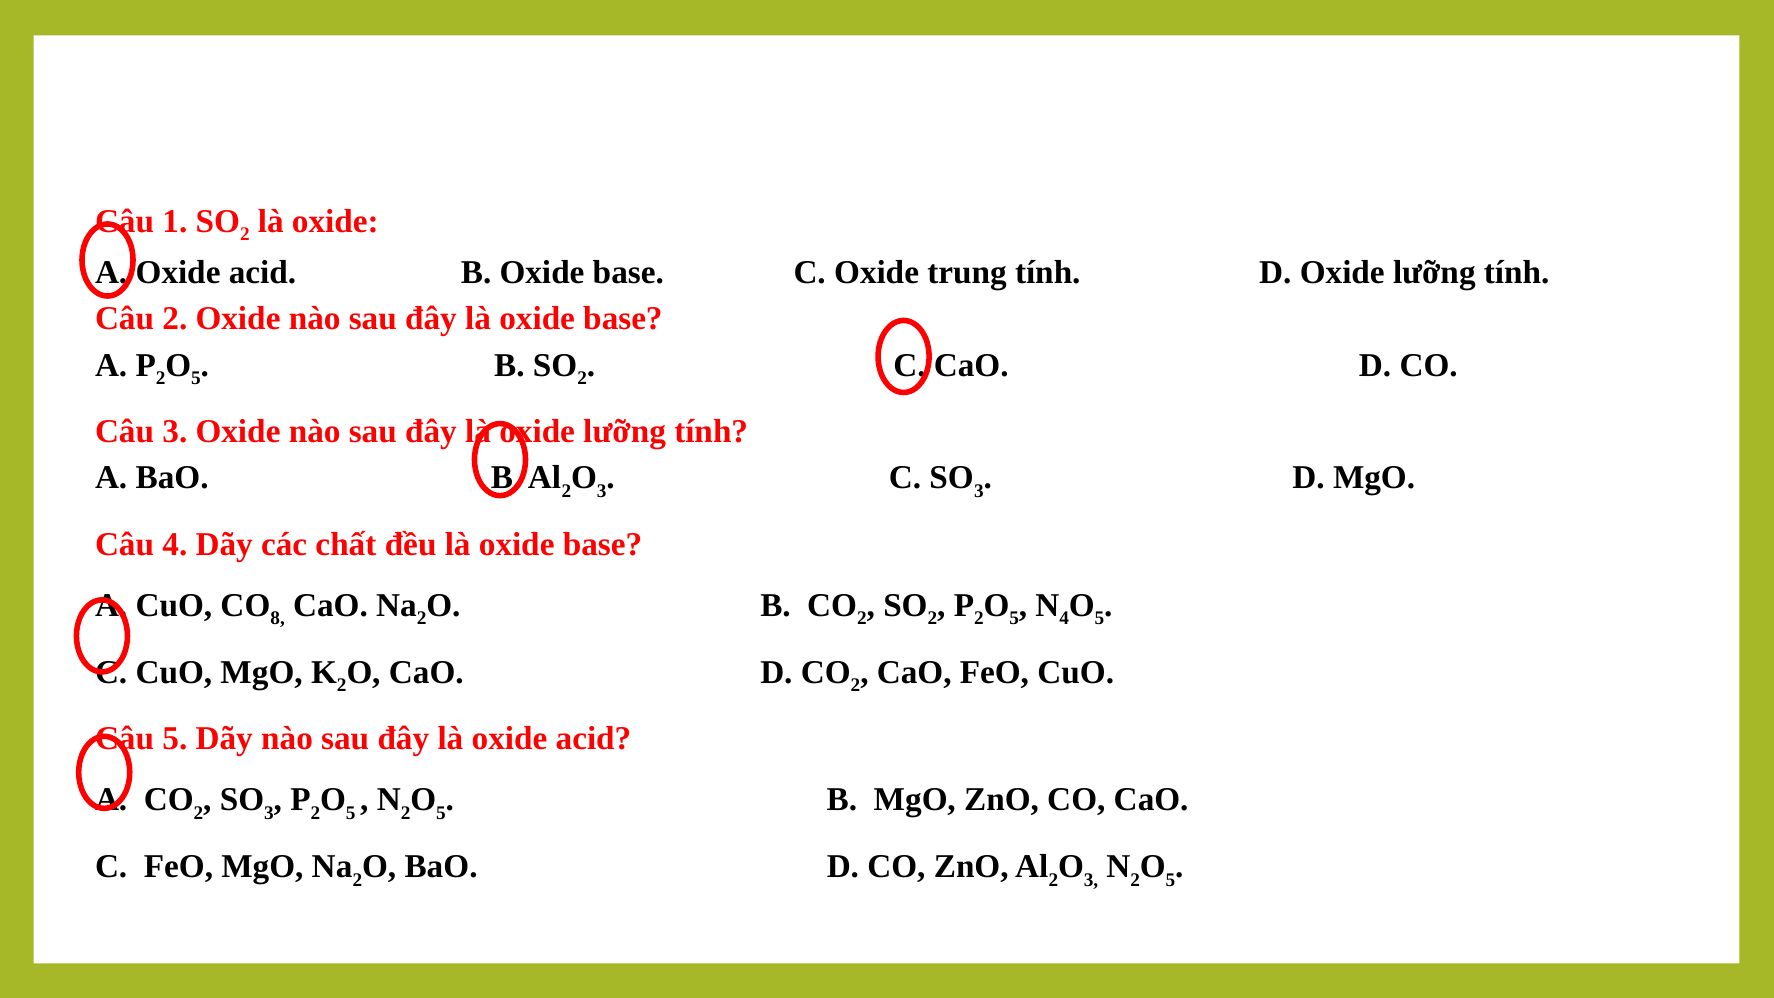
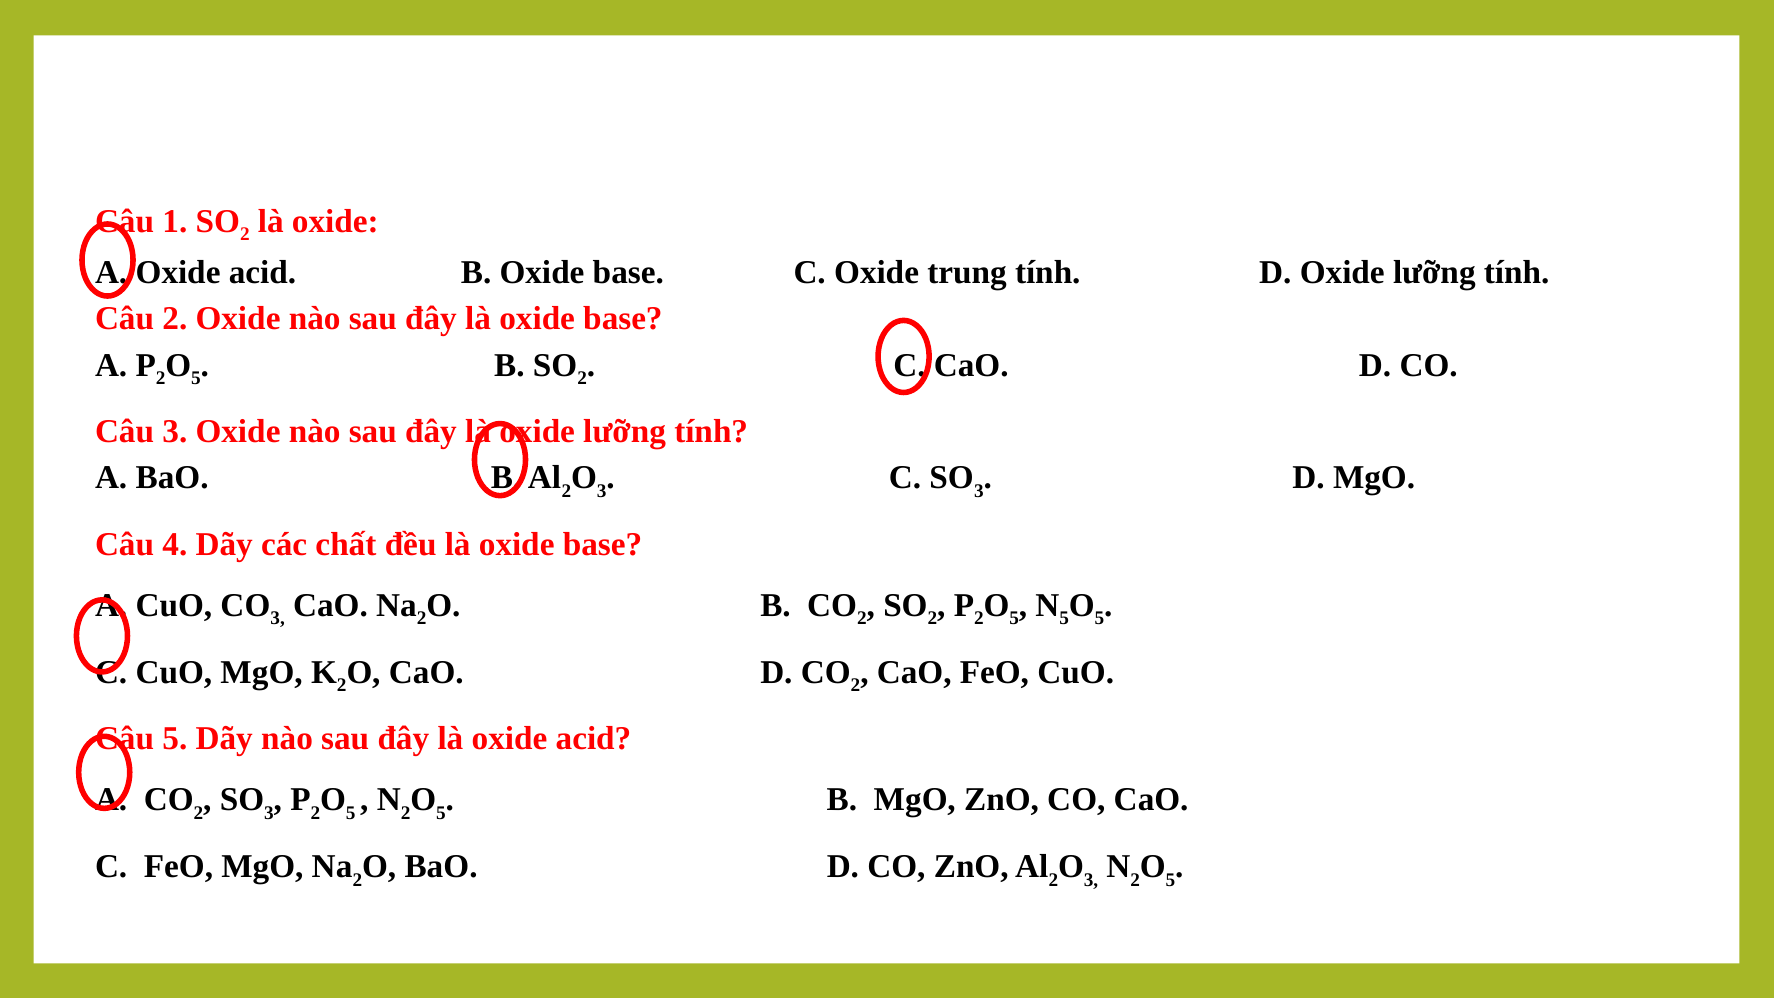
CO 8: 8 -> 3
4 at (1064, 618): 4 -> 5
